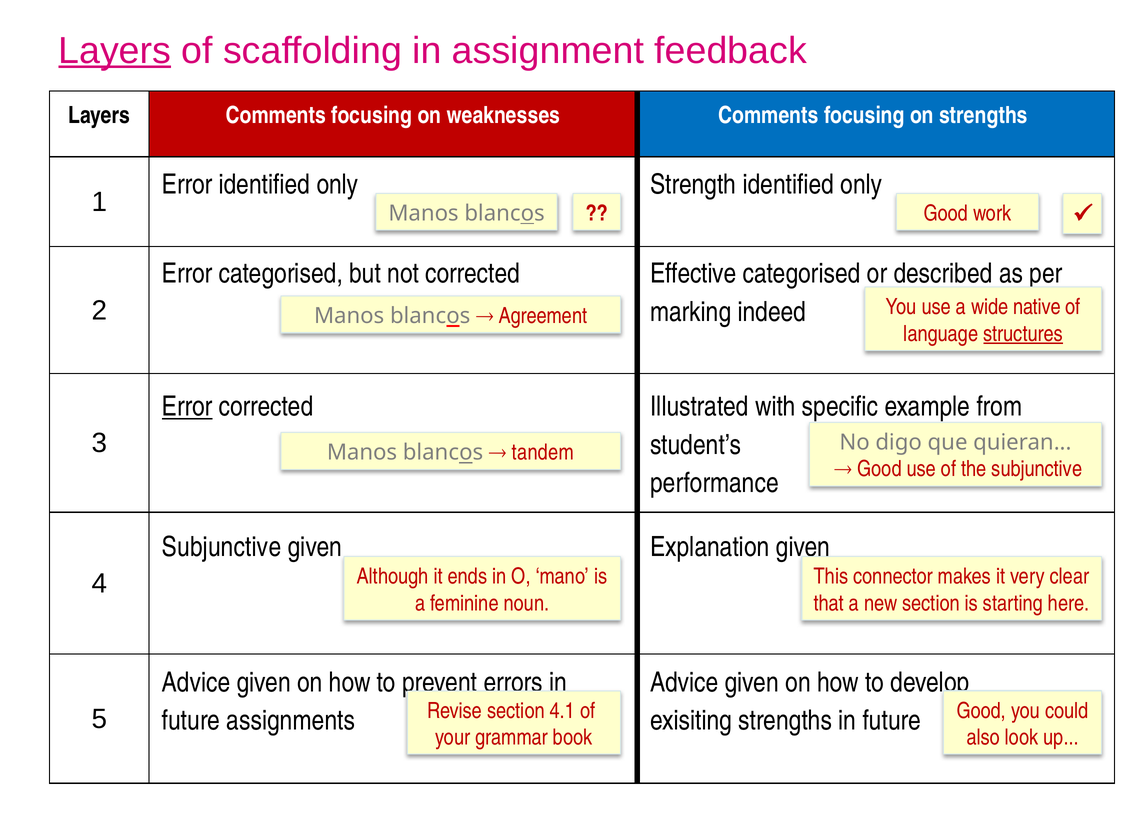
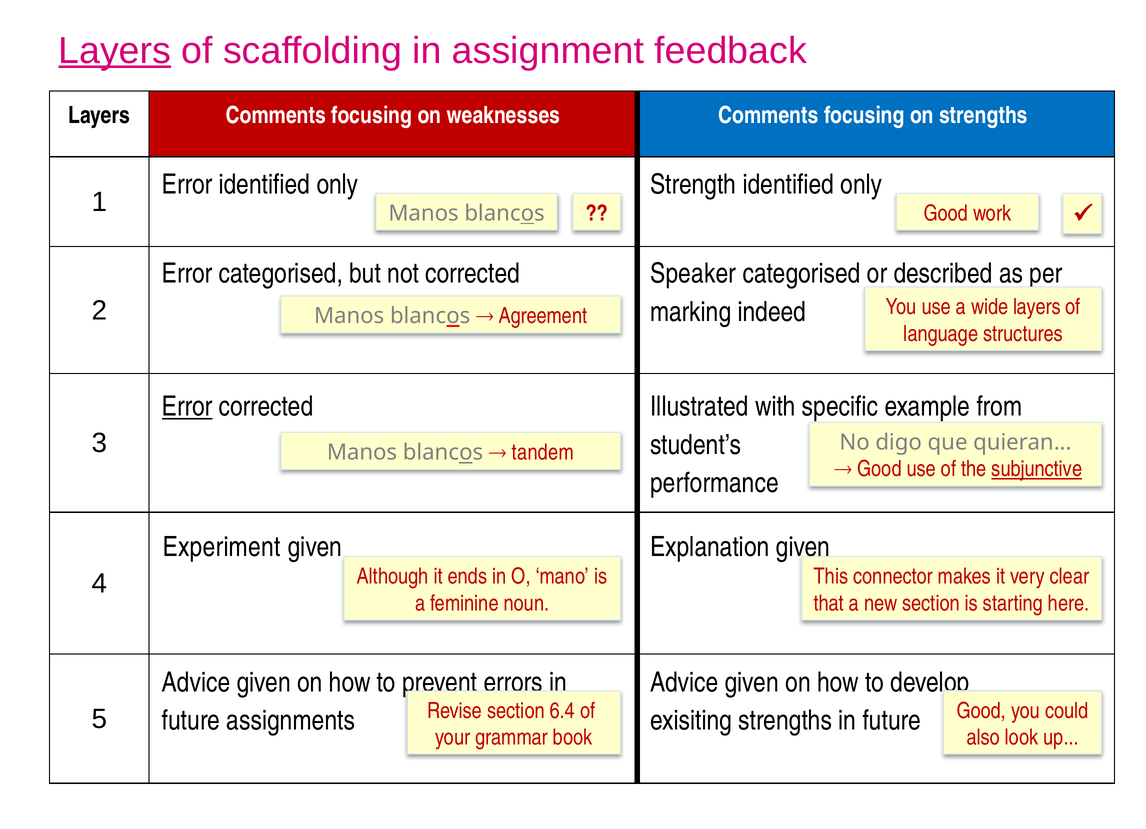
Effective: Effective -> Speaker
wide native: native -> layers
structures underline: present -> none
subjunctive at (1037, 469) underline: none -> present
Subjunctive at (222, 547): Subjunctive -> Experiment
4.1: 4.1 -> 6.4
